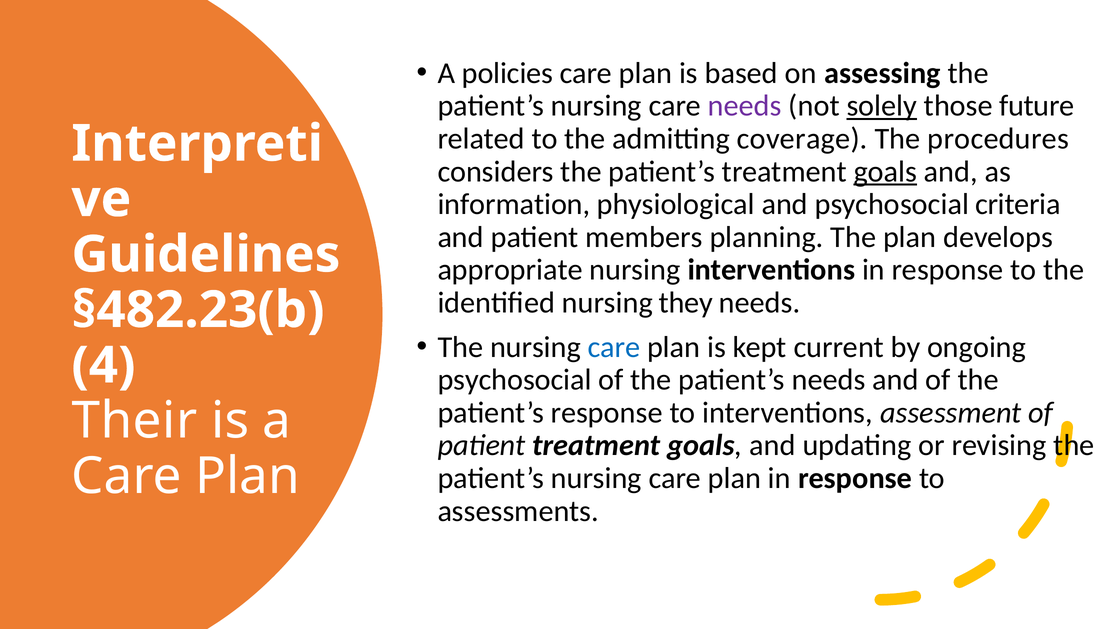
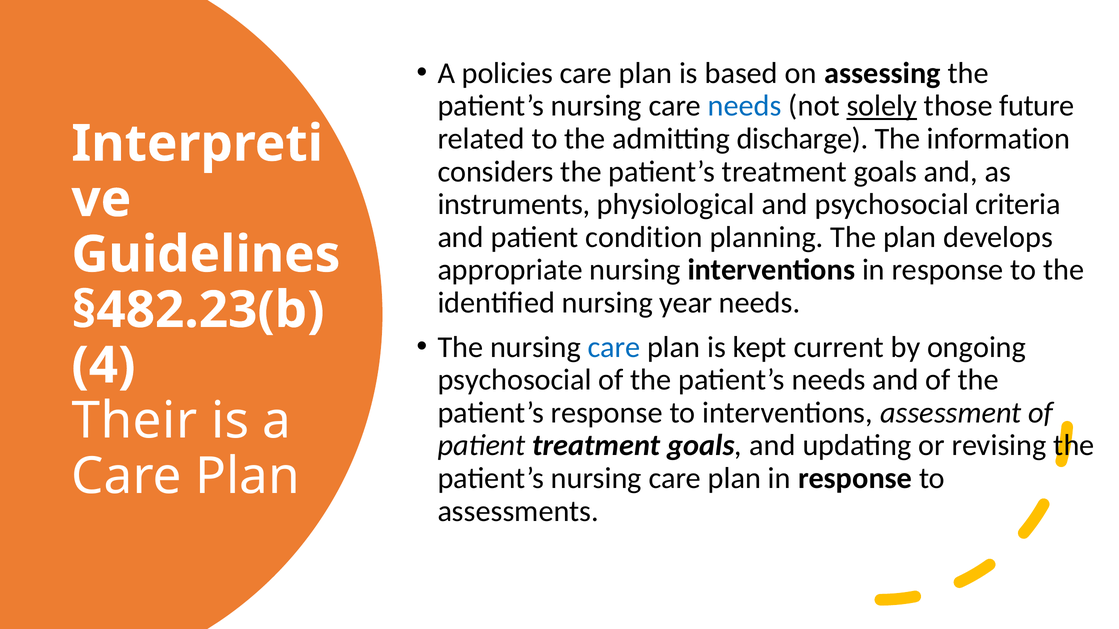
needs at (745, 106) colour: purple -> blue
coverage: coverage -> discharge
procedures: procedures -> information
goals at (885, 172) underline: present -> none
information: information -> instruments
members: members -> condition
they: they -> year
